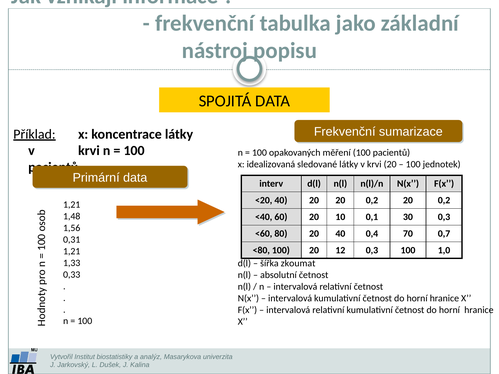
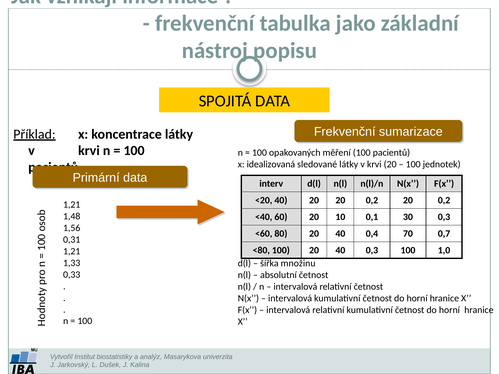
100 20 12: 12 -> 40
zkoumat: zkoumat -> množinu
